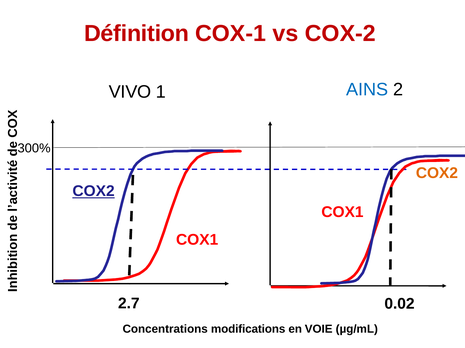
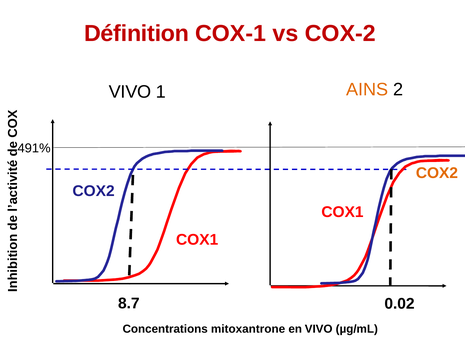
AINS colour: blue -> orange
300%: 300% -> 491%
COX2 at (94, 192) underline: present -> none
2.7: 2.7 -> 8.7
modifications: modifications -> mitoxantrone
en VOIE: VOIE -> VIVO
